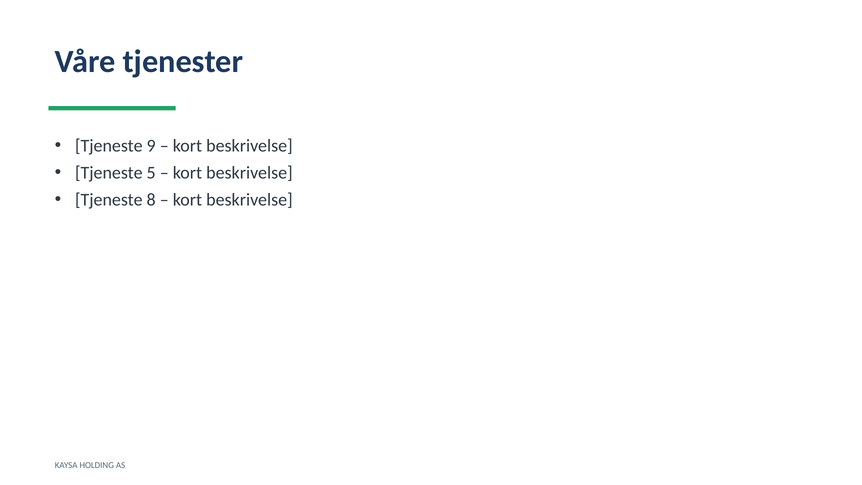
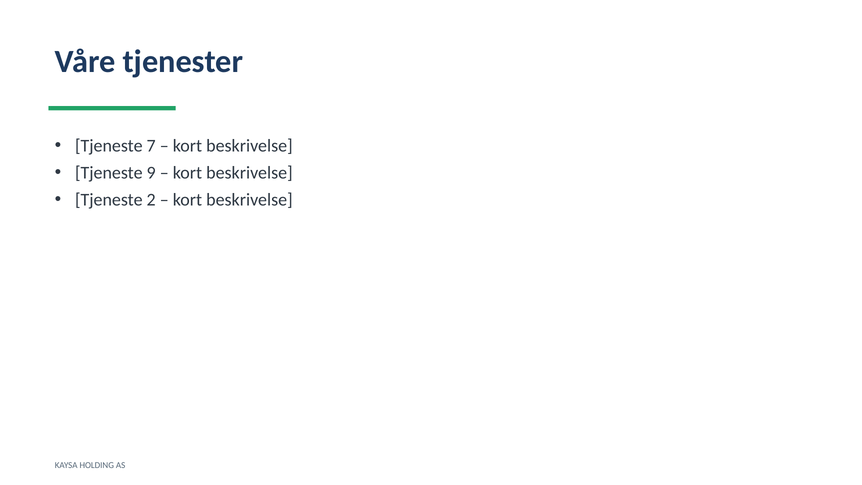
9: 9 -> 7
5: 5 -> 9
8: 8 -> 2
